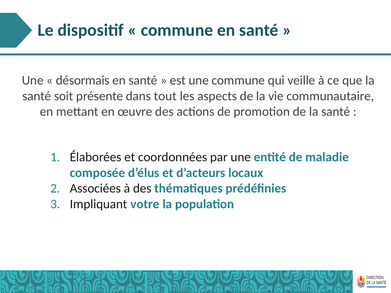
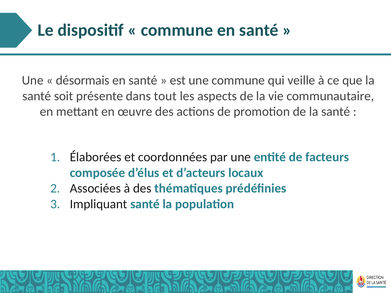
maladie: maladie -> facteurs
Impliquant votre: votre -> santé
